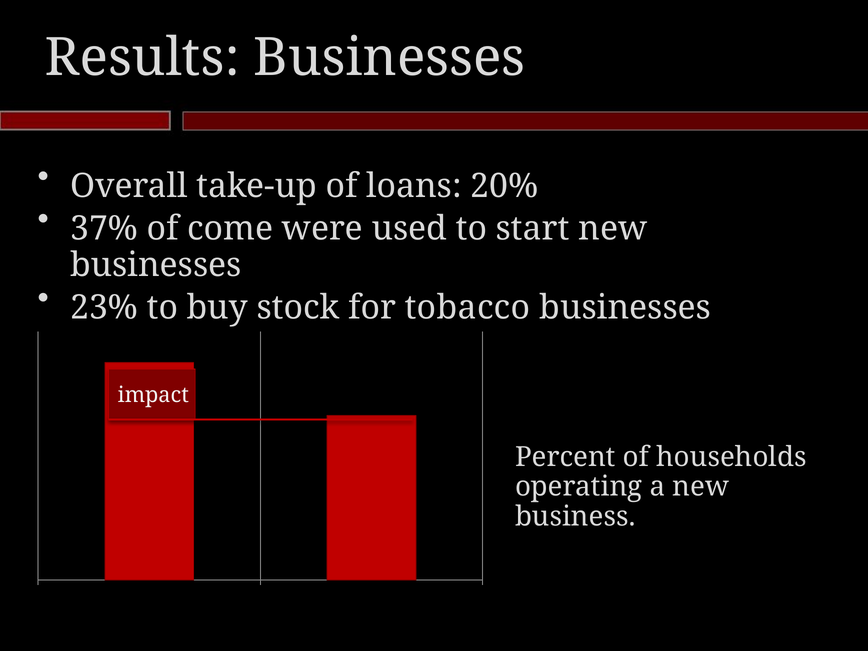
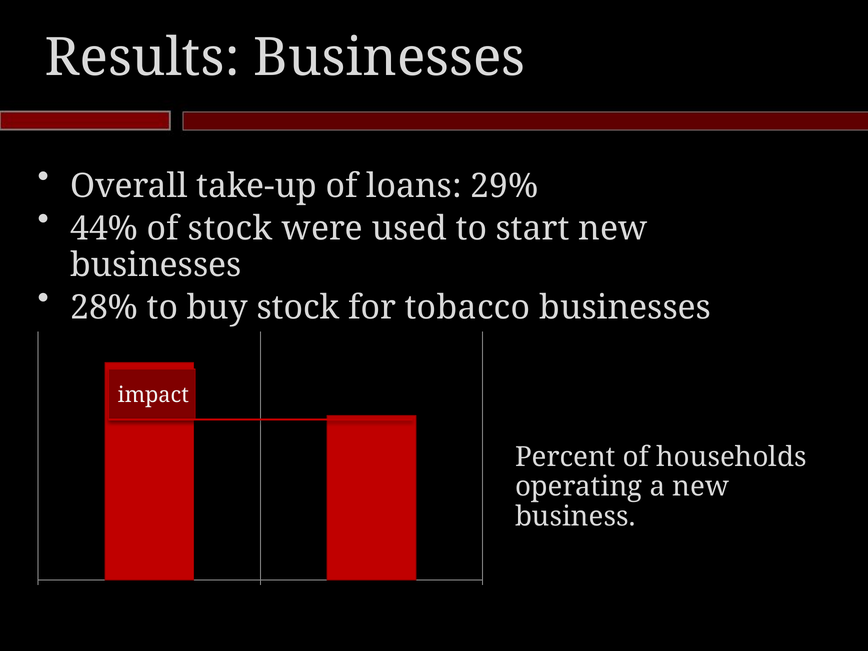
20%: 20% -> 29%
37%: 37% -> 44%
of come: come -> stock
23%: 23% -> 28%
